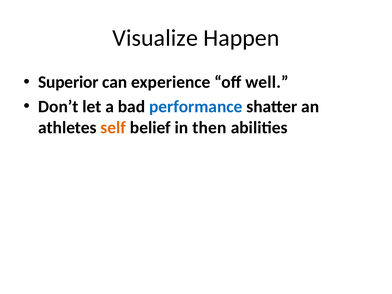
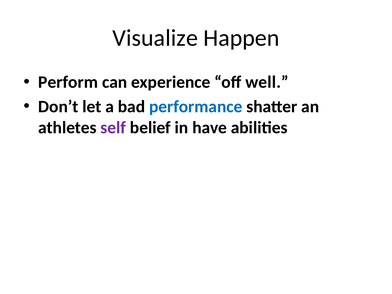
Superior: Superior -> Perform
self colour: orange -> purple
then: then -> have
